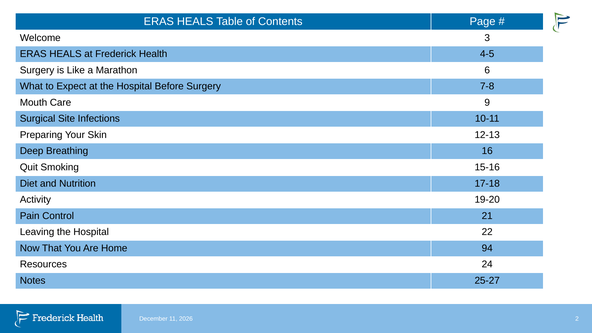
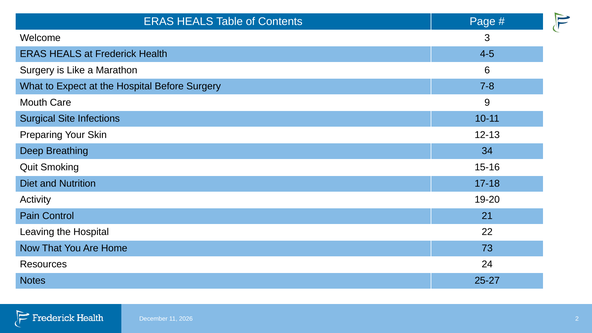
16: 16 -> 34
94: 94 -> 73
